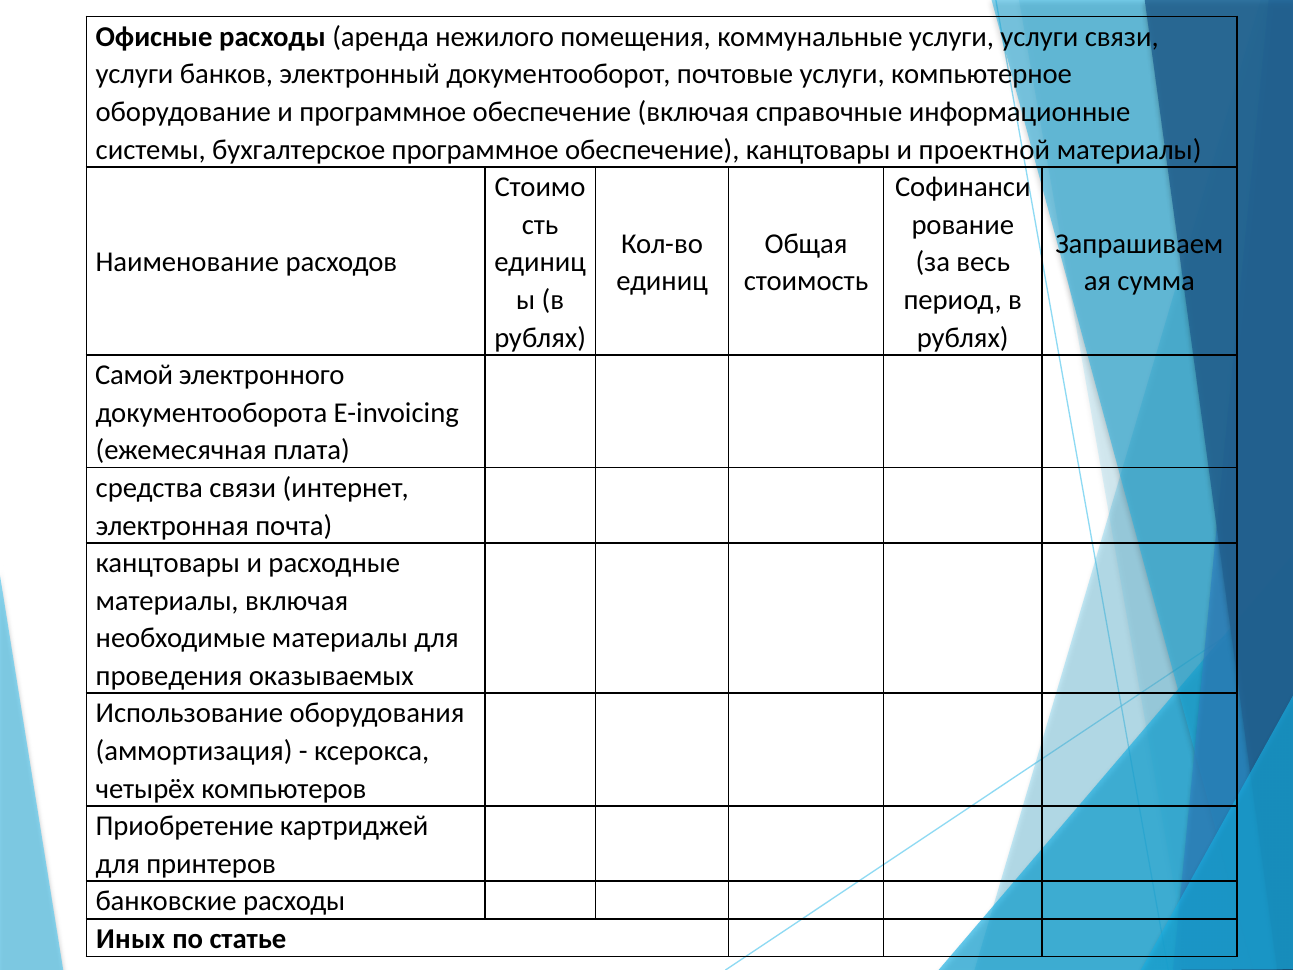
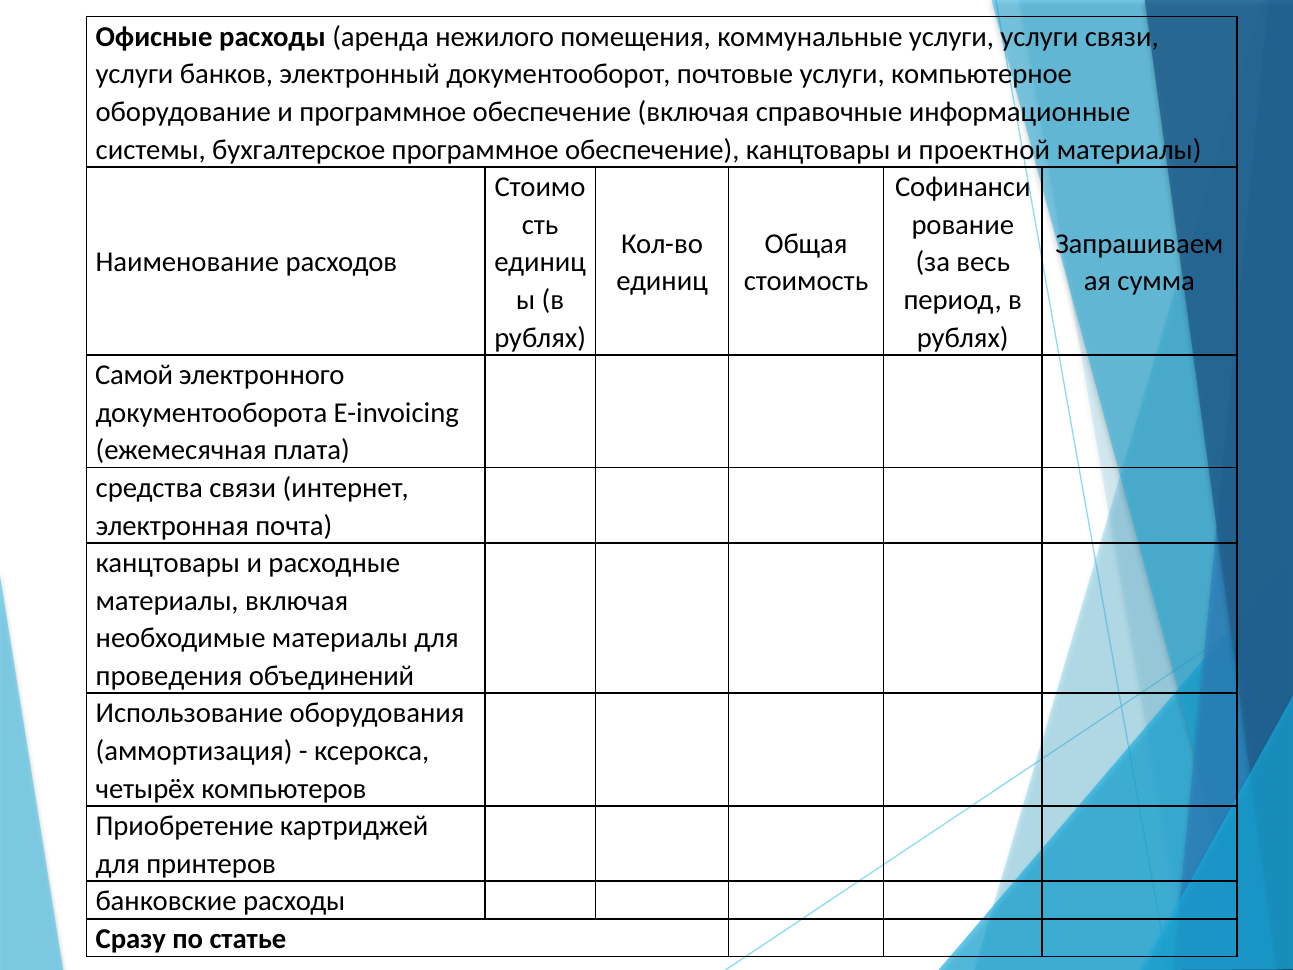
оказываемых: оказываемых -> объединений
Иных: Иных -> Сразу
